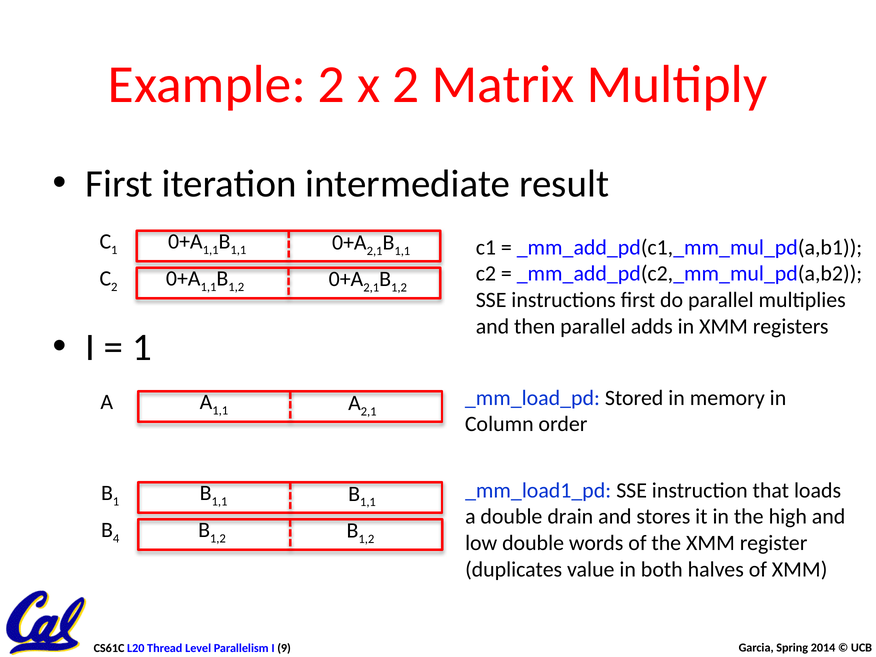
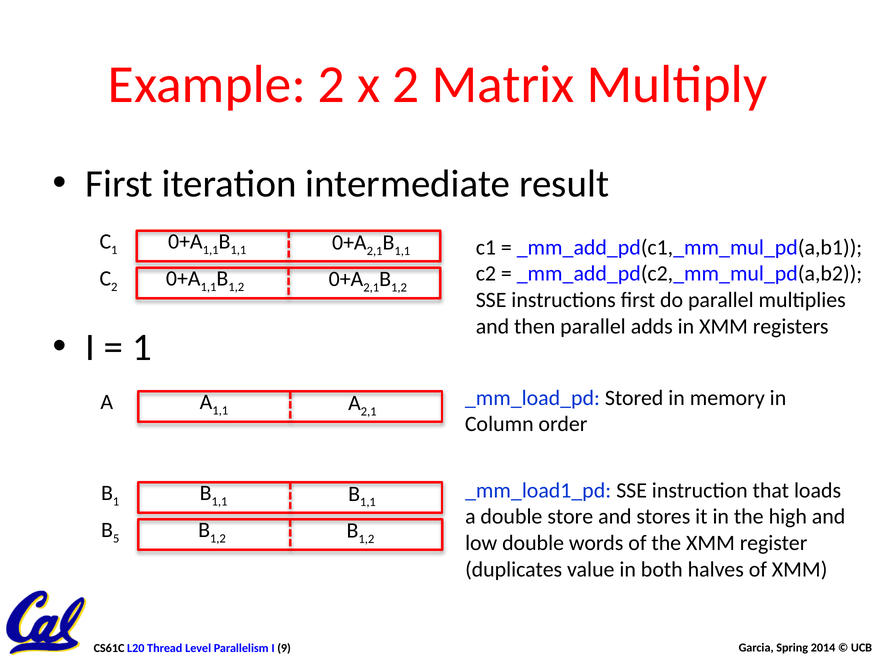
drain: drain -> store
4: 4 -> 5
